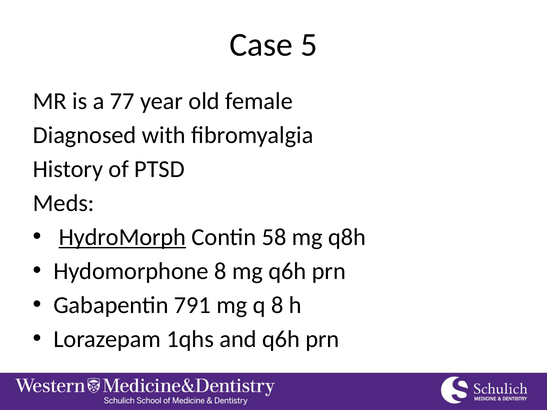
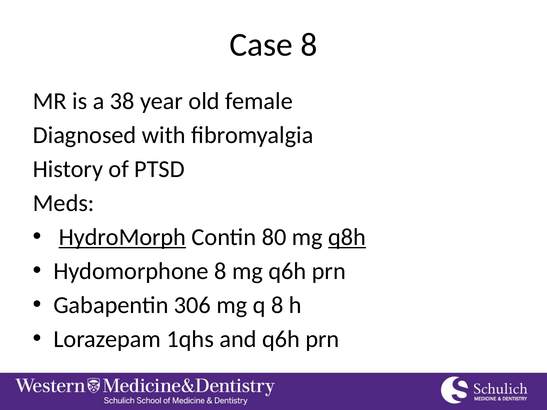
Case 5: 5 -> 8
77: 77 -> 38
58: 58 -> 80
q8h underline: none -> present
791: 791 -> 306
